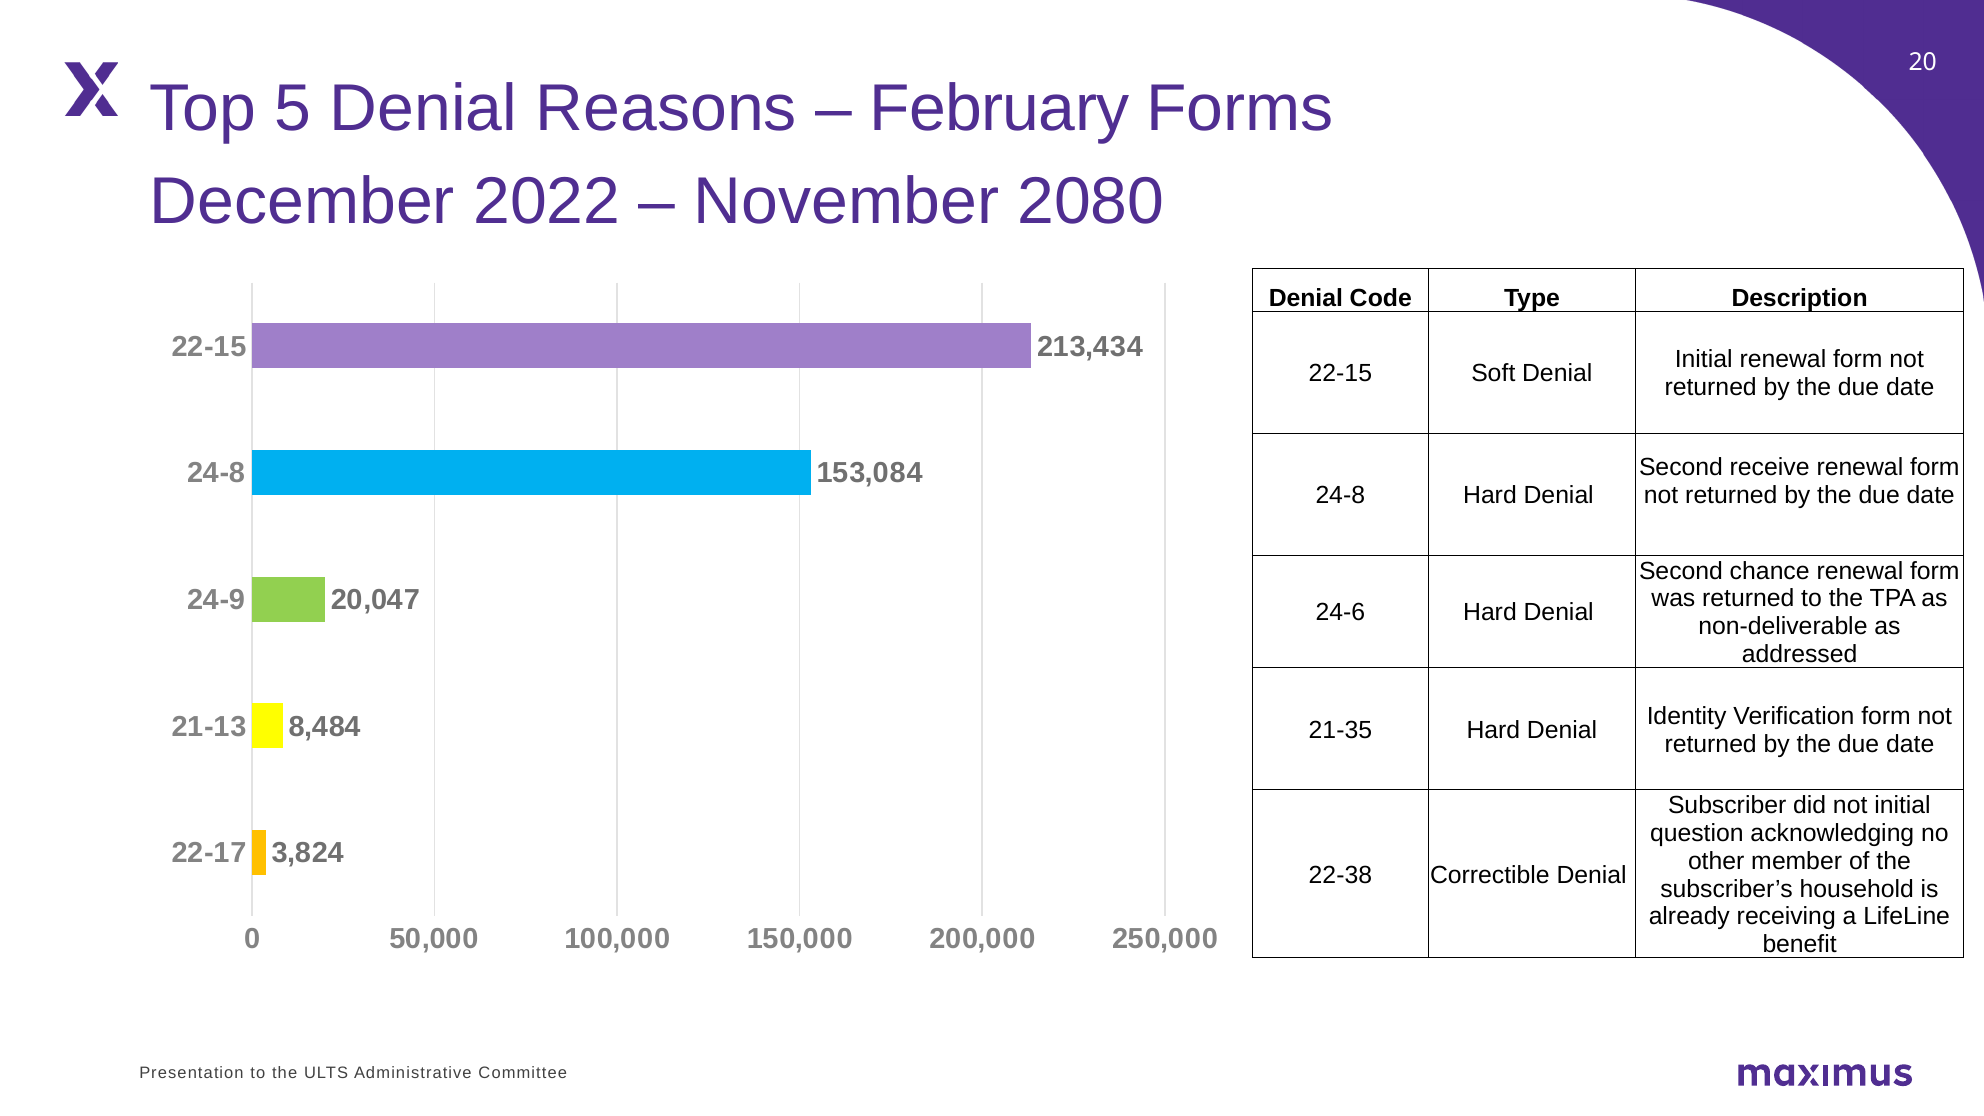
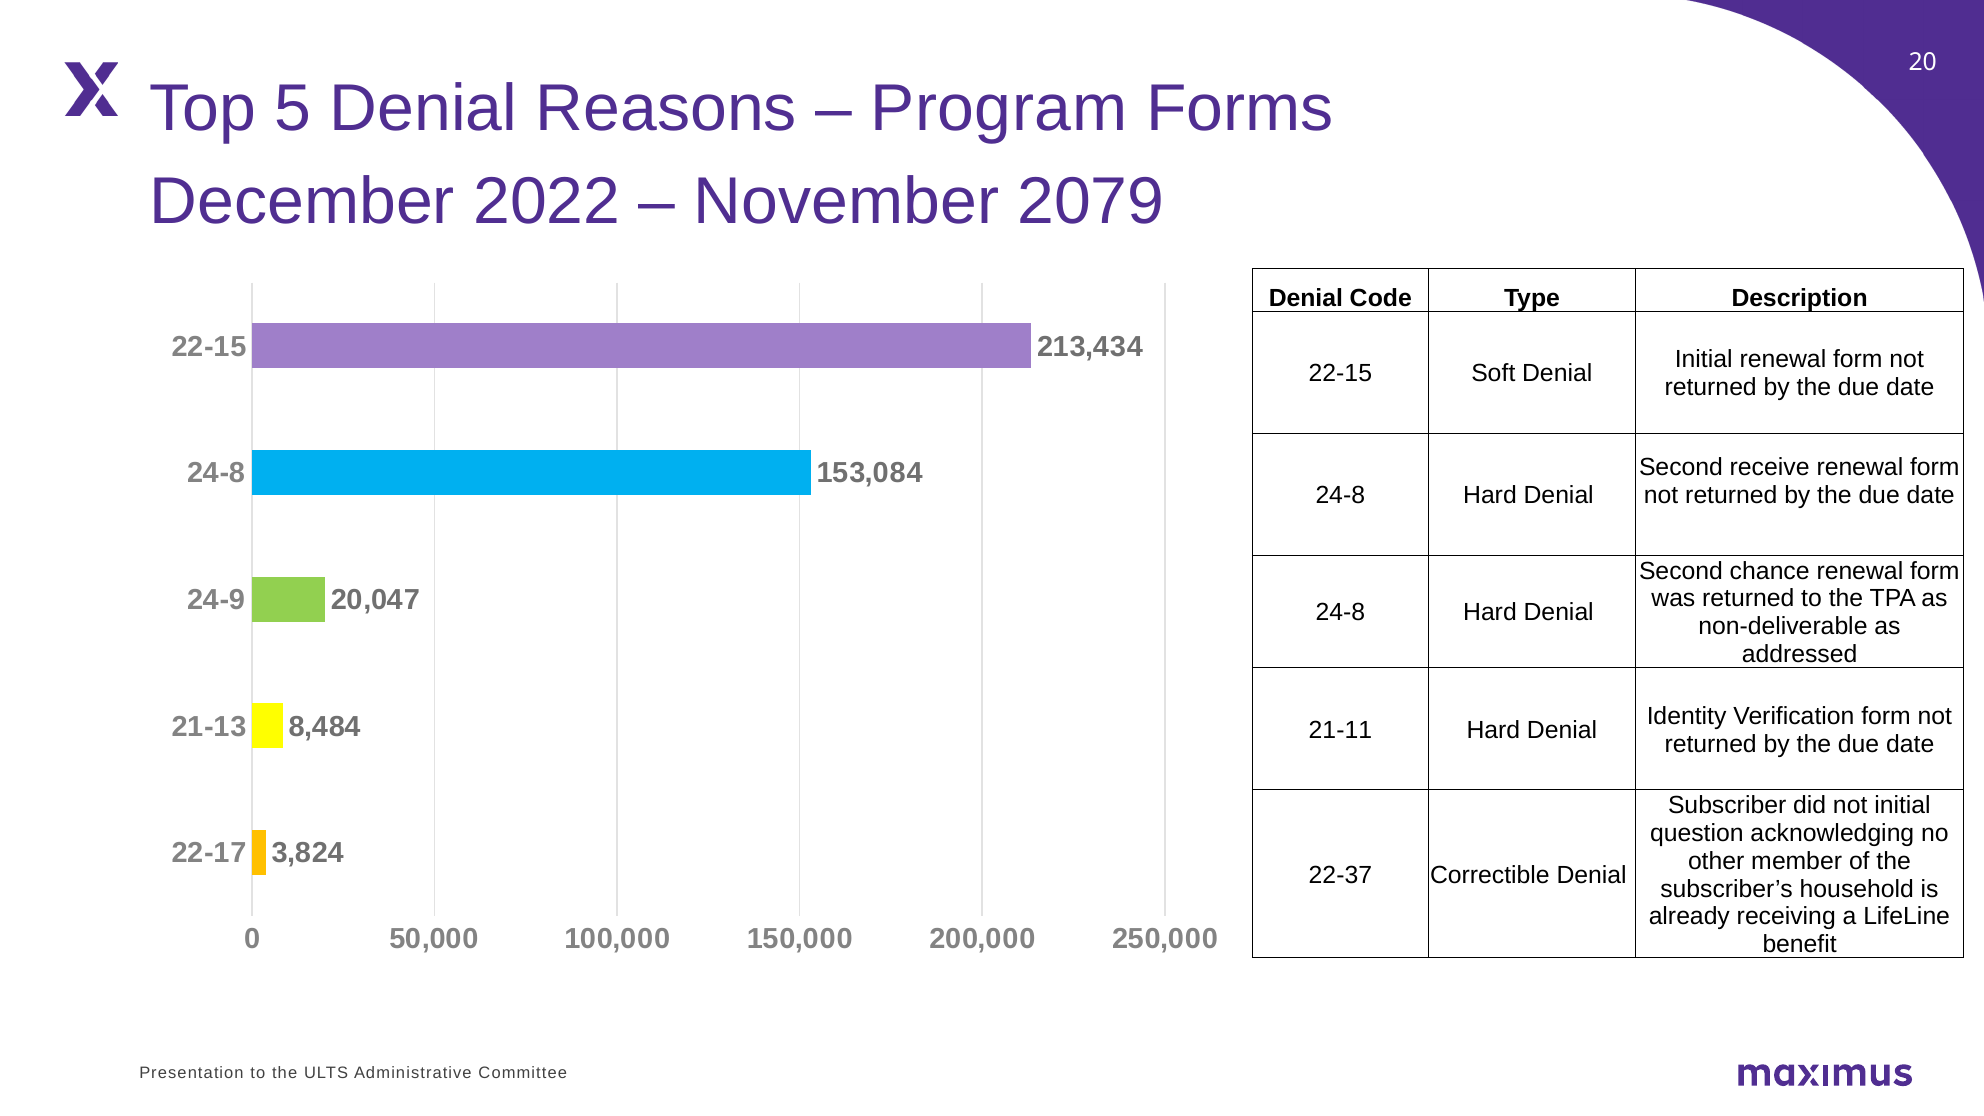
February: February -> Program
2080: 2080 -> 2079
24-6 at (1340, 613): 24-6 -> 24-8
21-35: 21-35 -> 21-11
22-38: 22-38 -> 22-37
